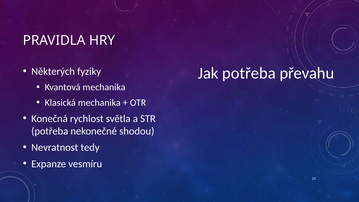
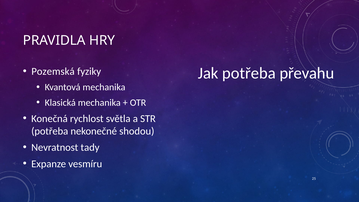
Některých: Některých -> Pozemská
tedy: tedy -> tady
